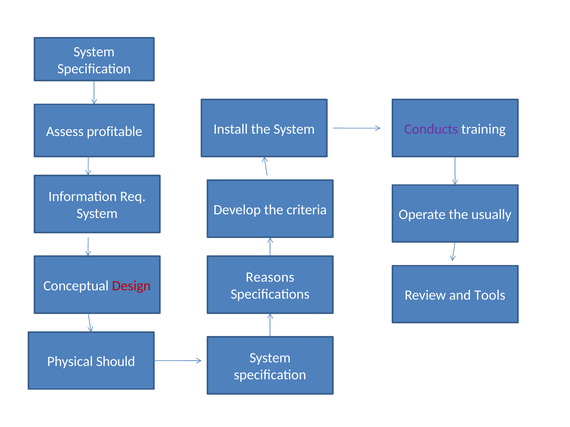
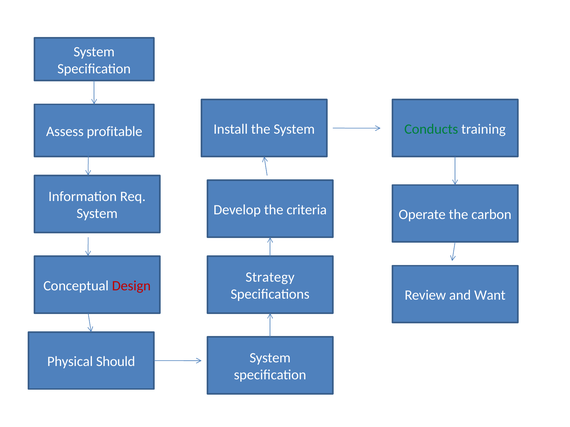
Conducts colour: purple -> green
usually: usually -> carbon
Reasons: Reasons -> Strategy
Tools: Tools -> Want
